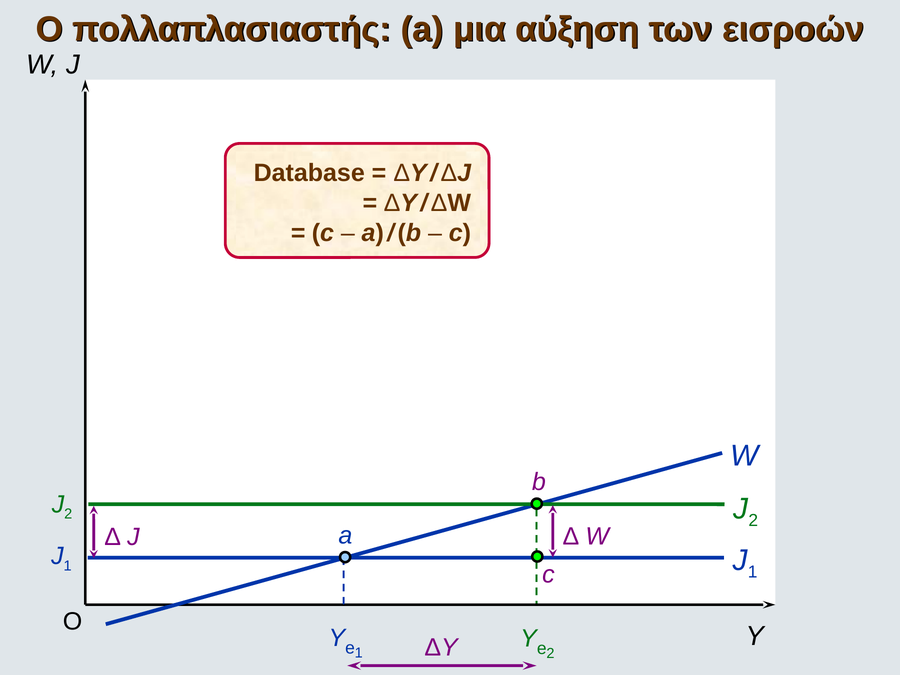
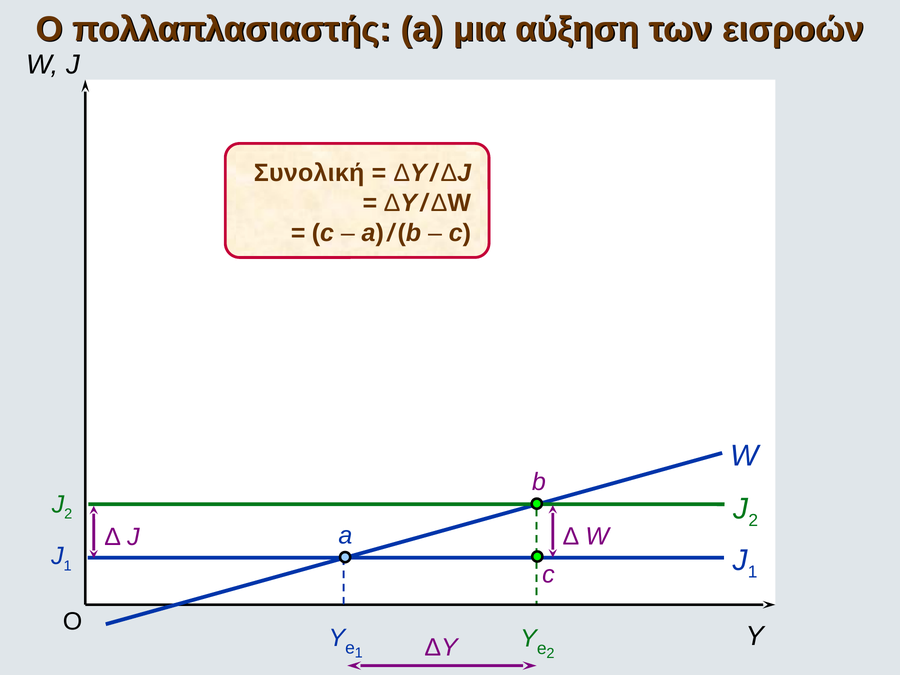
Database: Database -> Συνολική
